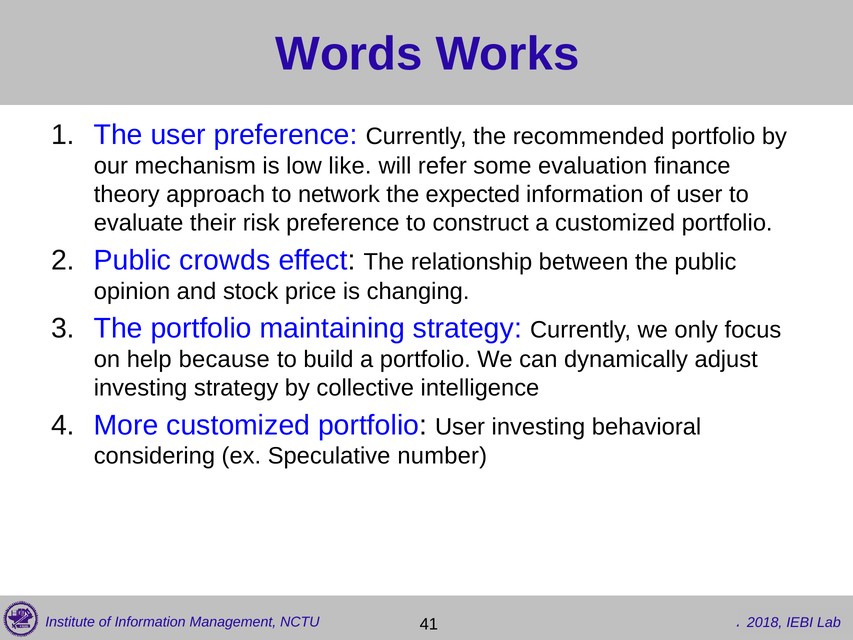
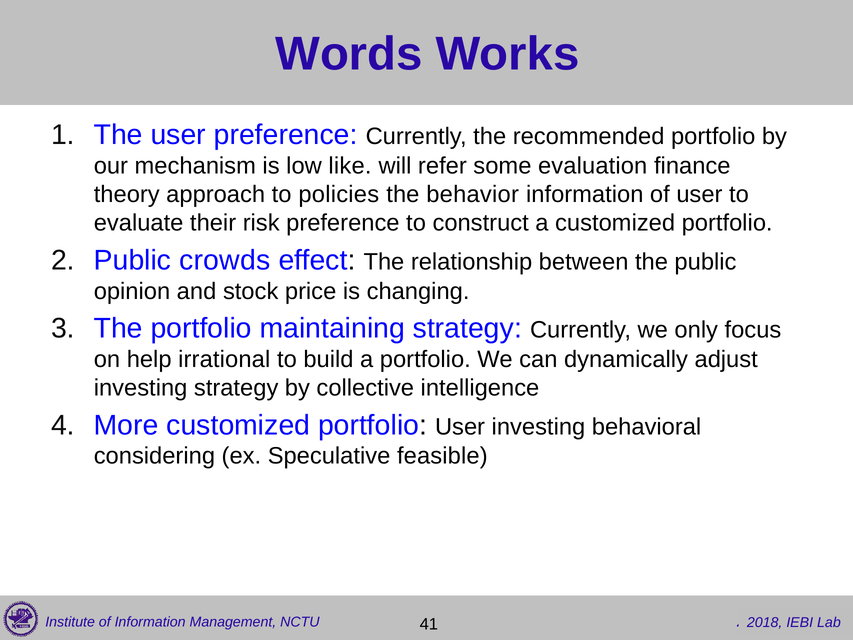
network: network -> policies
expected: expected -> behavior
because: because -> irrational
number: number -> feasible
